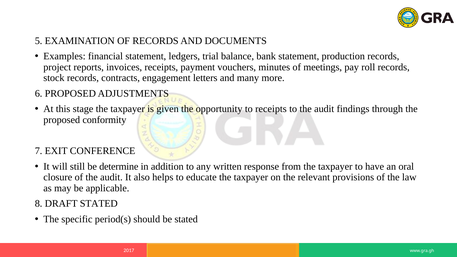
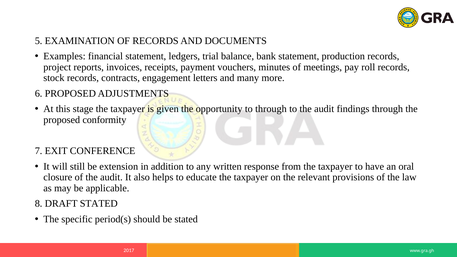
to receipts: receipts -> through
determine: determine -> extension
